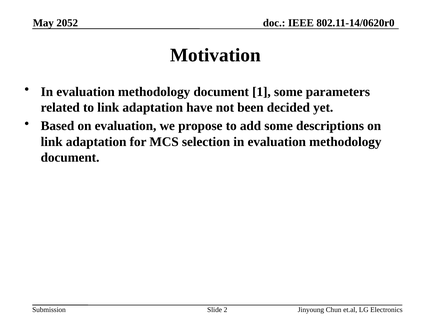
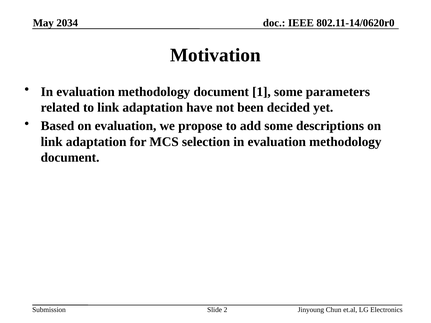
2052: 2052 -> 2034
